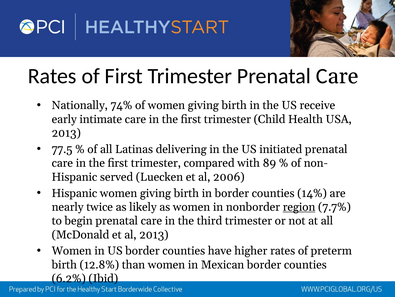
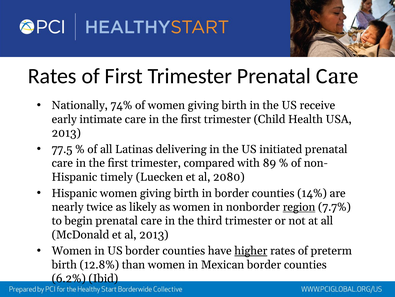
served: served -> timely
2006: 2006 -> 2080
higher underline: none -> present
